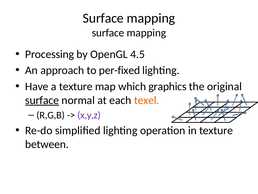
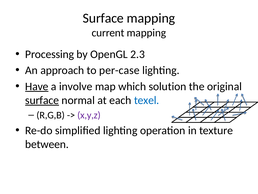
surface at (108, 33): surface -> current
4.5: 4.5 -> 2.3
per-fixed: per-fixed -> per-case
Have underline: none -> present
a texture: texture -> involve
graphics: graphics -> solution
texel colour: orange -> blue
